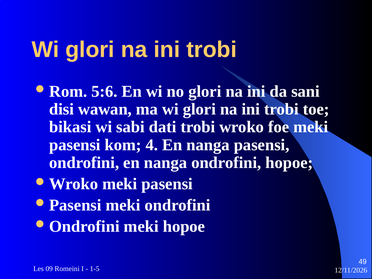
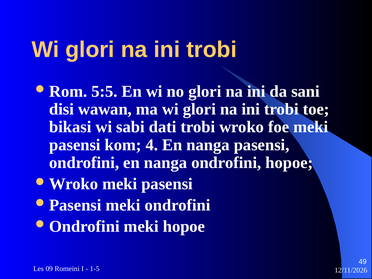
5:6: 5:6 -> 5:5
